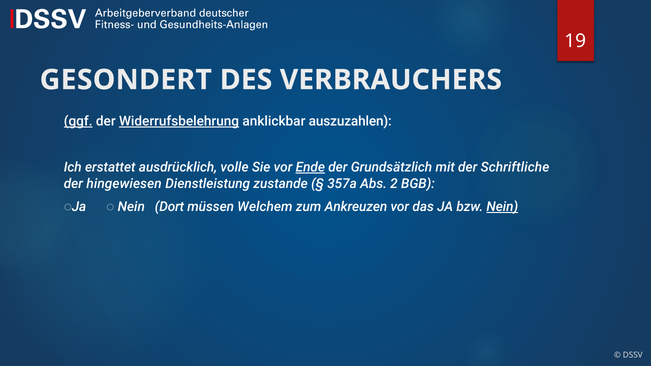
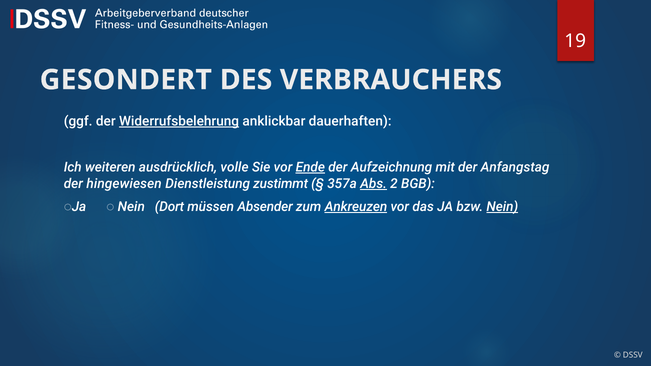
ggf underline: present -> none
auszuzahlen: auszuzahlen -> dauerhaften
erstattet: erstattet -> weiteren
Grundsätzlich: Grundsätzlich -> Aufzeichnung
Schriftliche: Schriftliche -> Anfangstag
zustande: zustande -> zustimmt
Abs underline: none -> present
Welchem: Welchem -> Absender
Ankreuzen underline: none -> present
